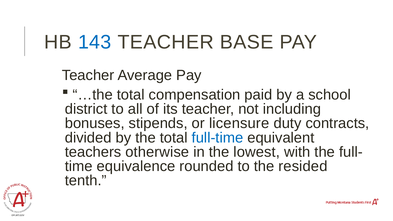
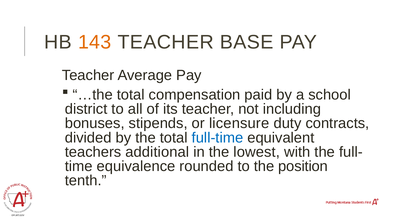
143 colour: blue -> orange
otherwise: otherwise -> additional
resided: resided -> position
